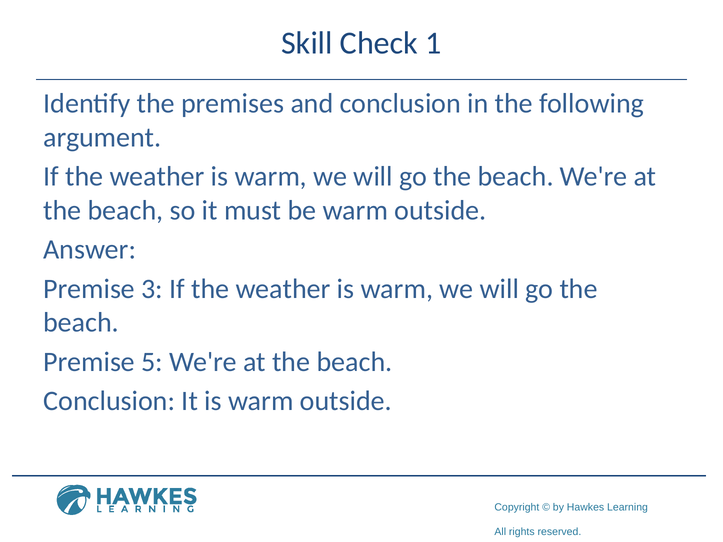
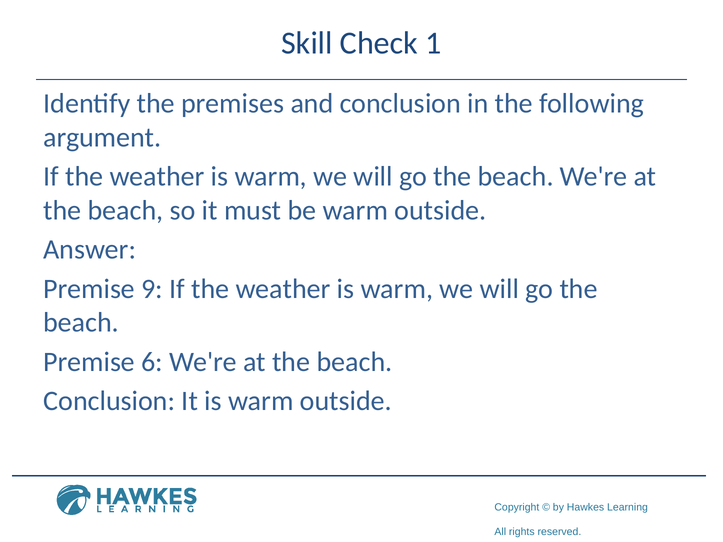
3: 3 -> 9
5: 5 -> 6
